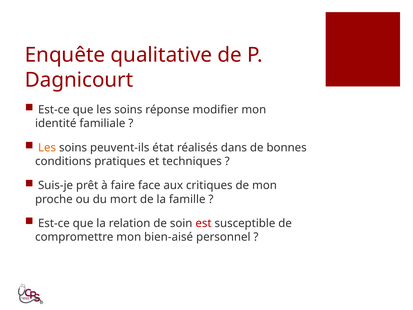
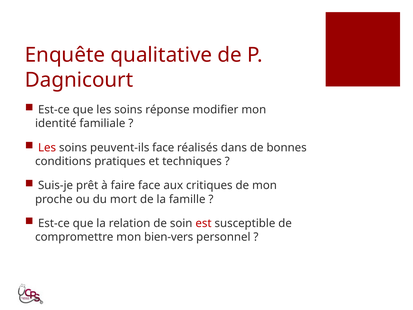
Les at (47, 147) colour: orange -> red
peuvent-ils état: état -> face
bien-aisé: bien-aisé -> bien-vers
